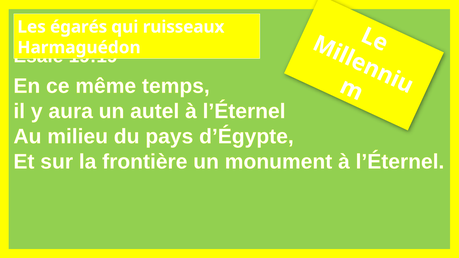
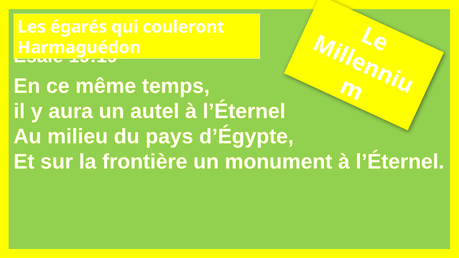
ruisseaux: ruisseaux -> couleront
